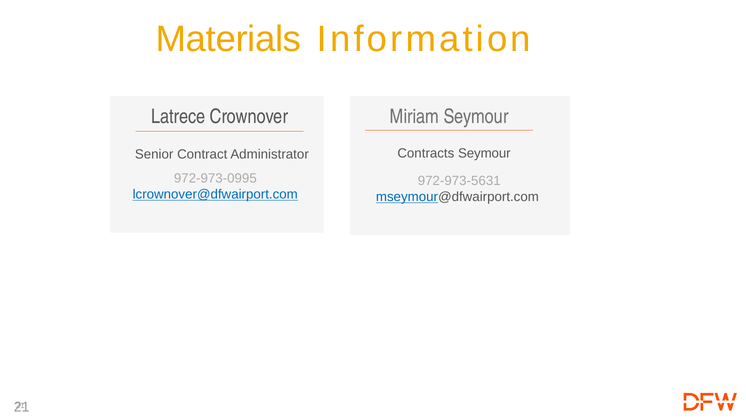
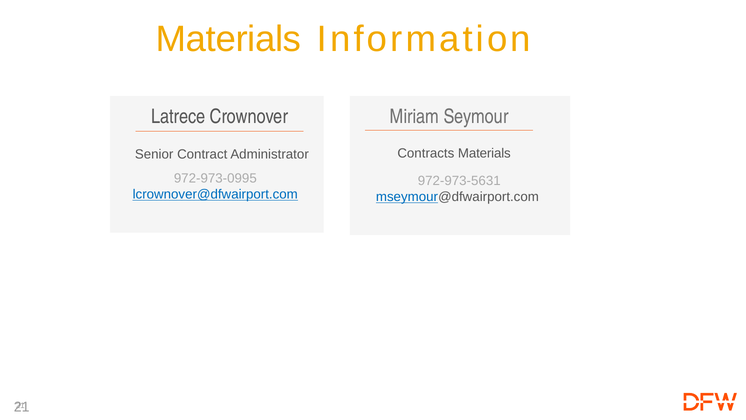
Contracts Seymour: Seymour -> Materials
